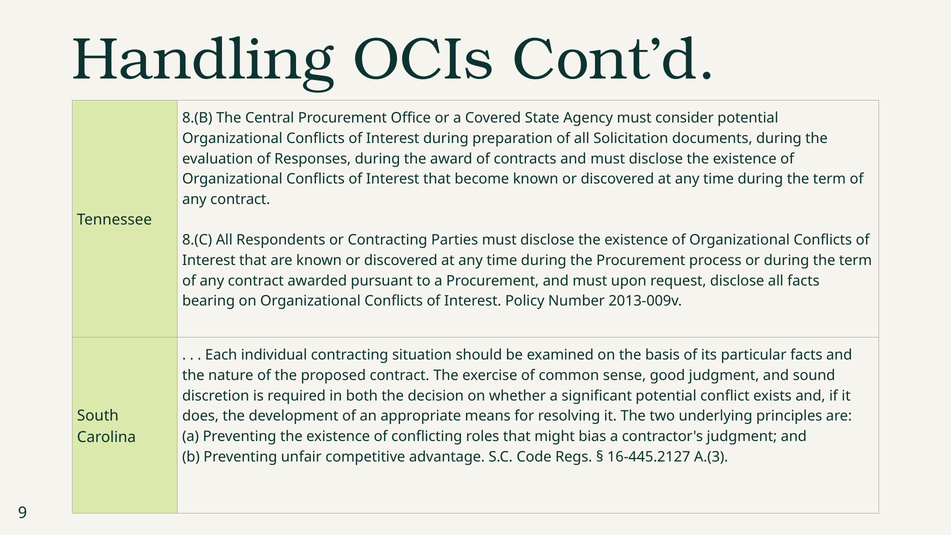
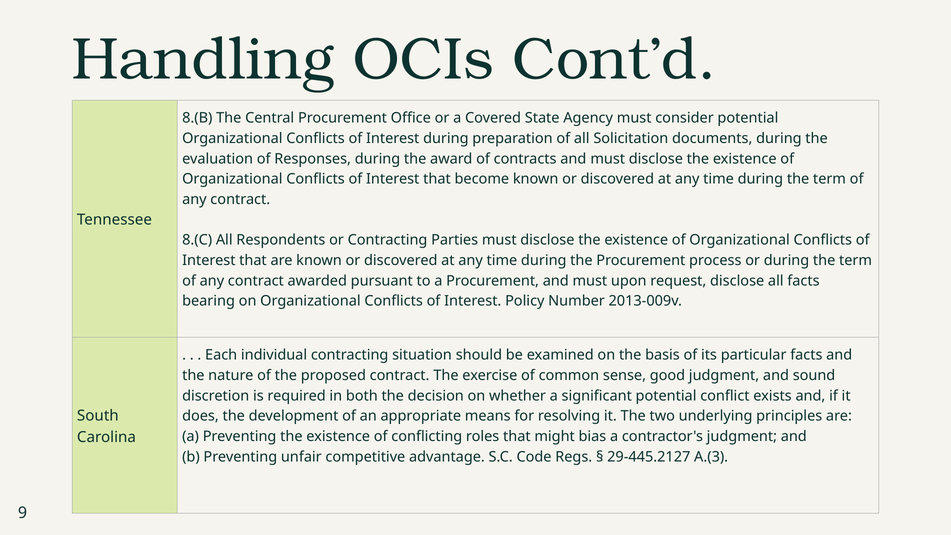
16-445.2127: 16-445.2127 -> 29-445.2127
